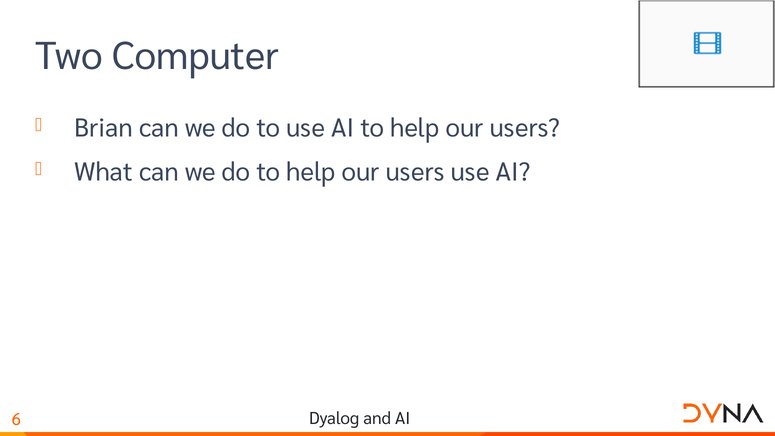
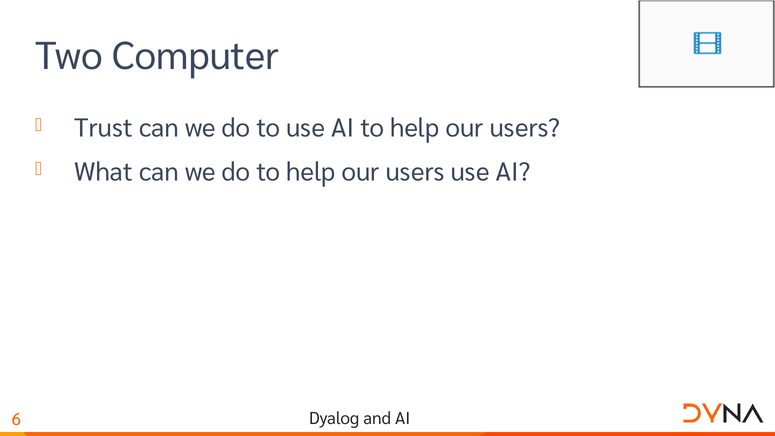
Brian: Brian -> Trust
